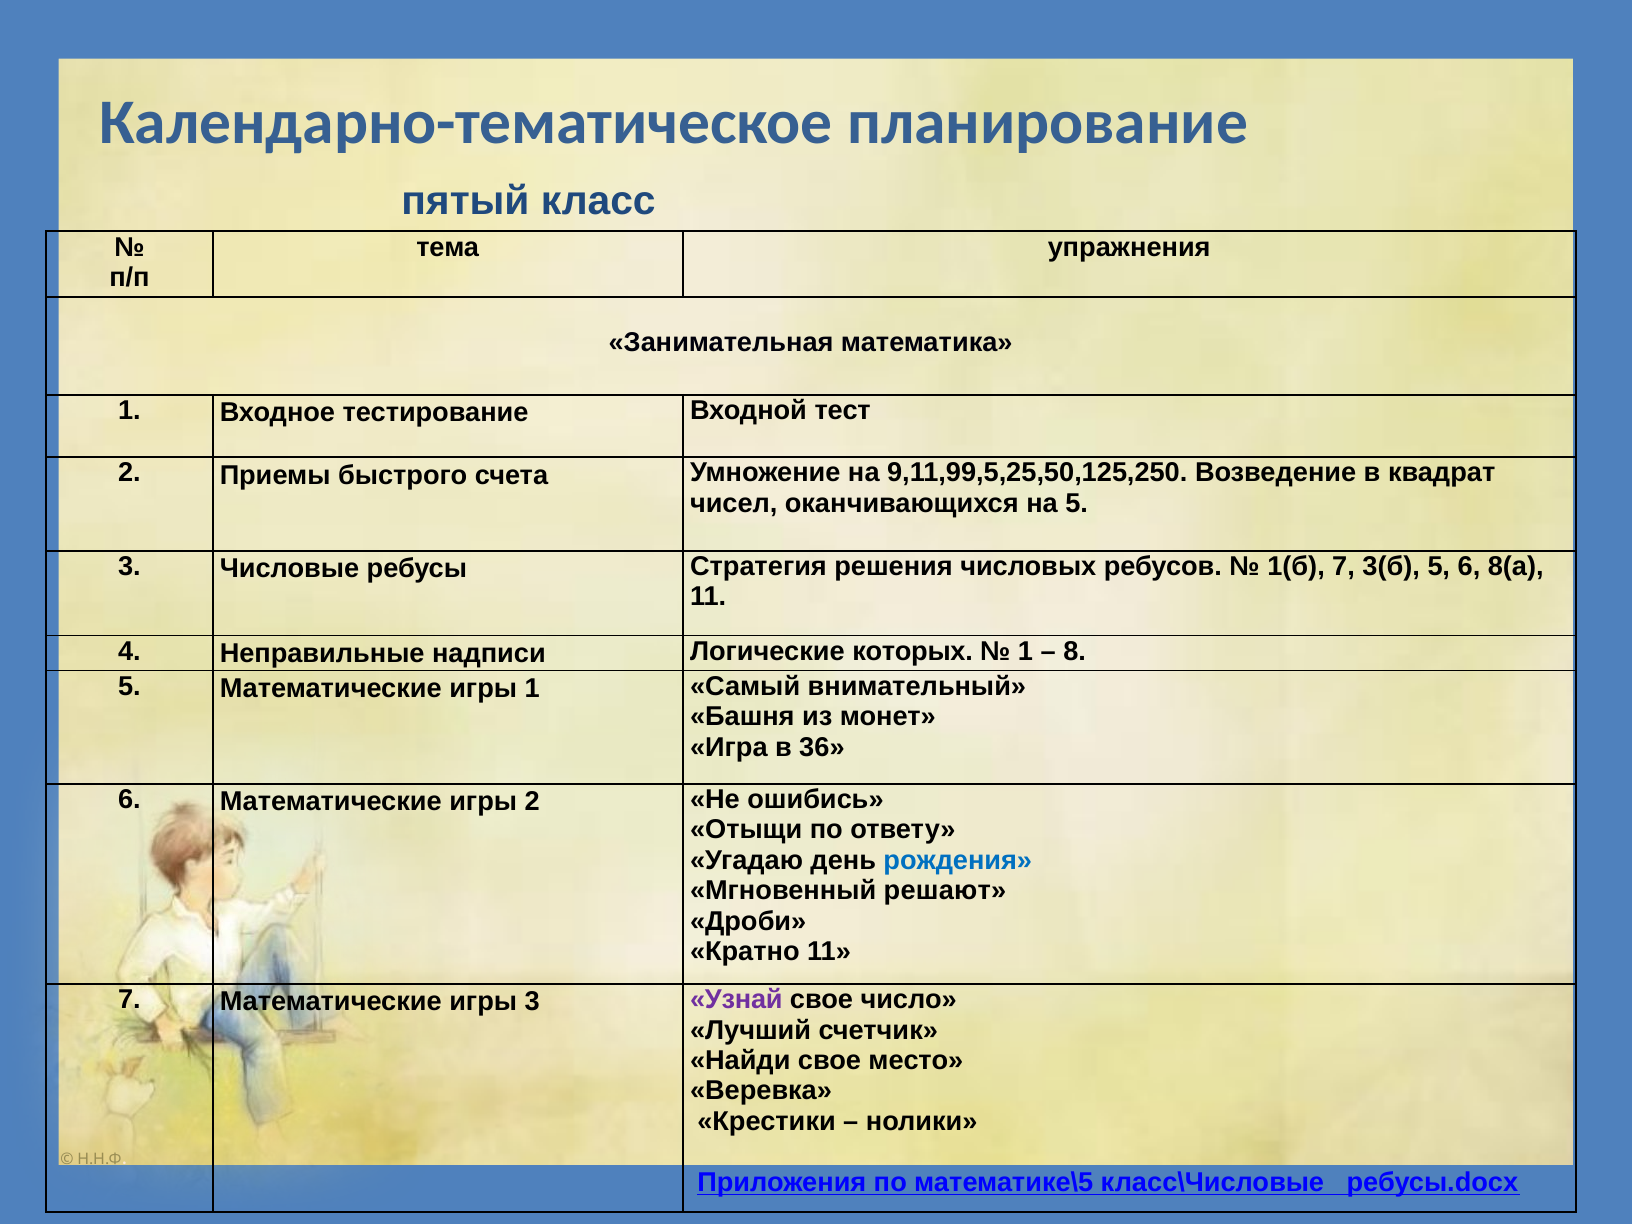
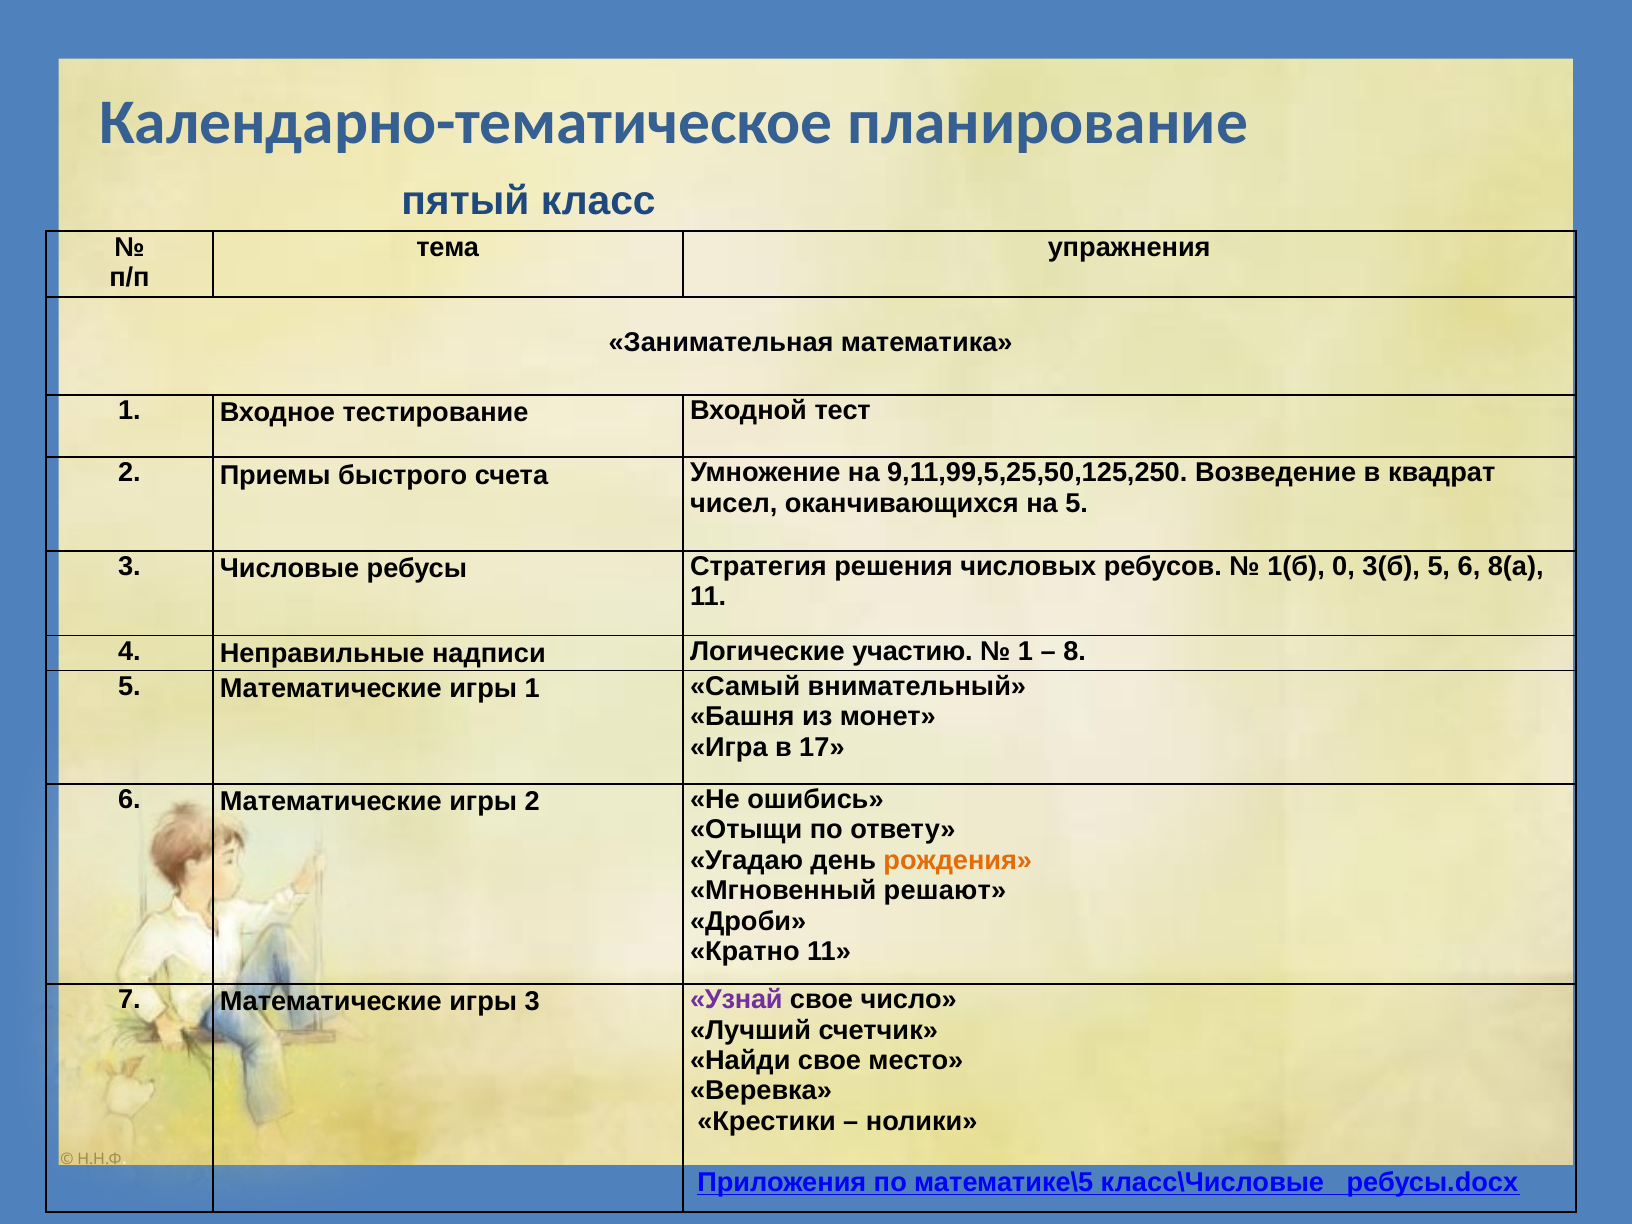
1(б 7: 7 -> 0
которых: которых -> участию
36: 36 -> 17
рождения colour: blue -> orange
